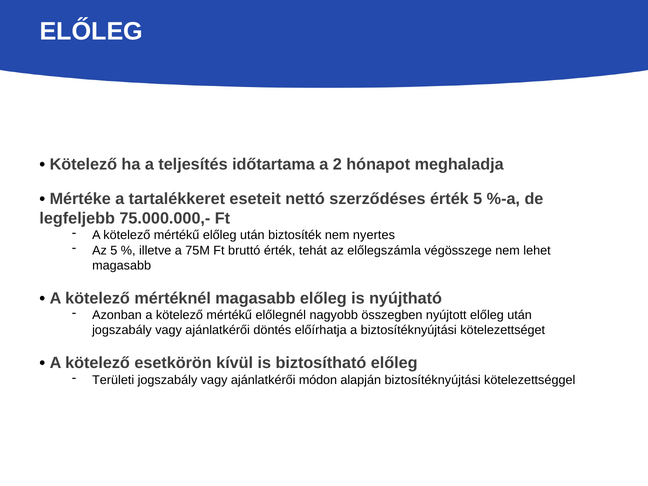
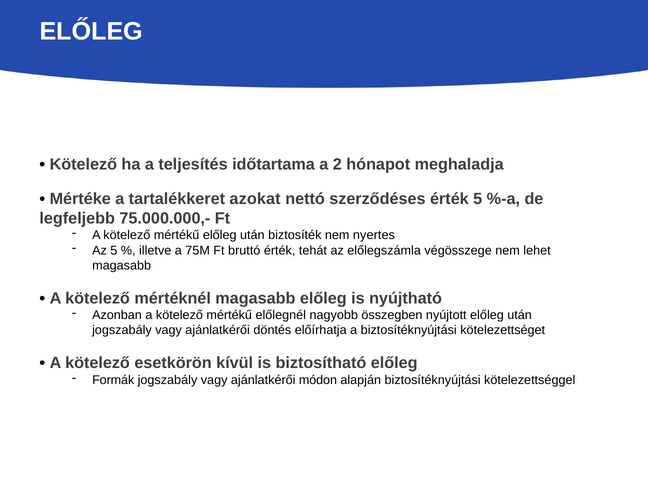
eseteit: eseteit -> azokat
Területi: Területi -> Formák
